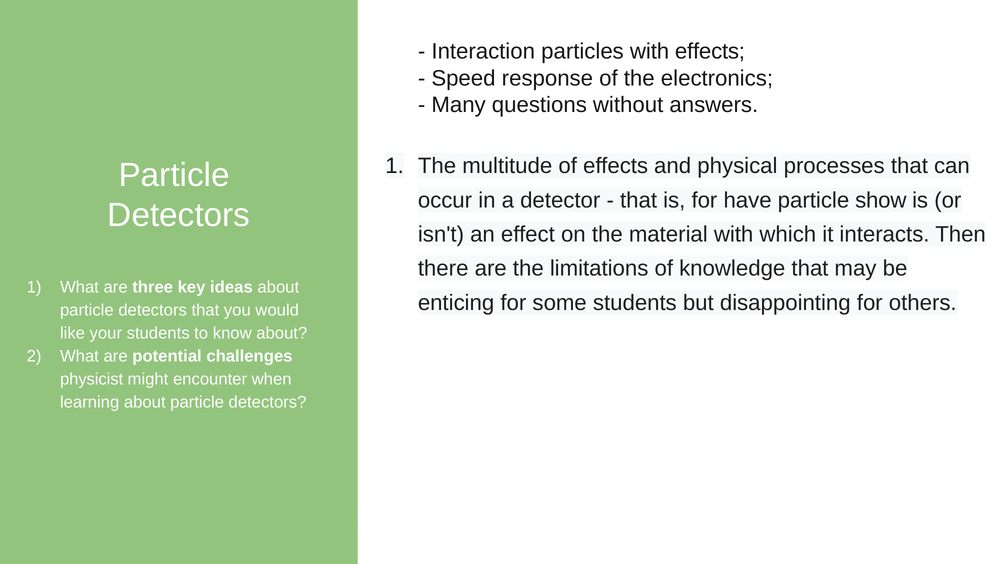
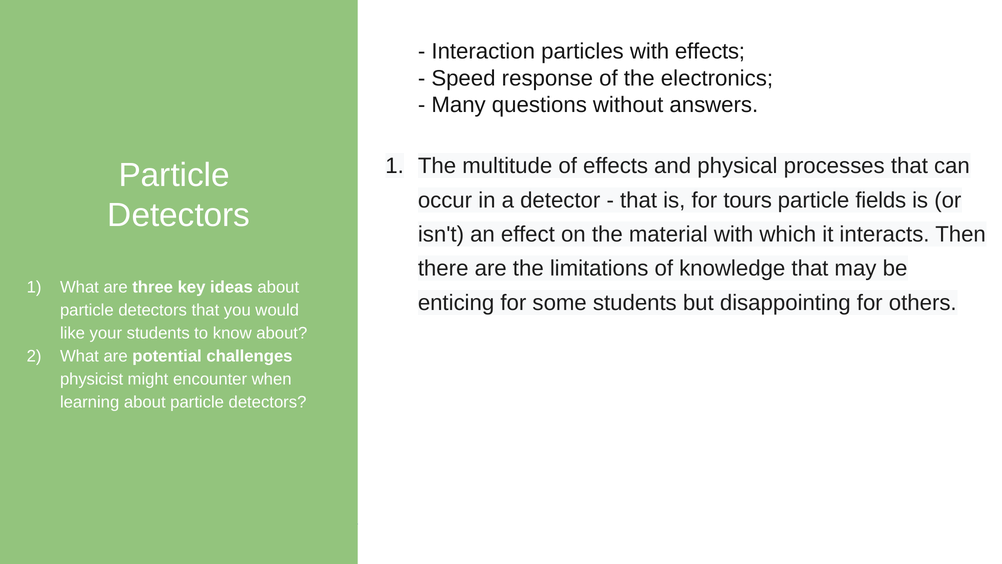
have: have -> tours
show: show -> fields
